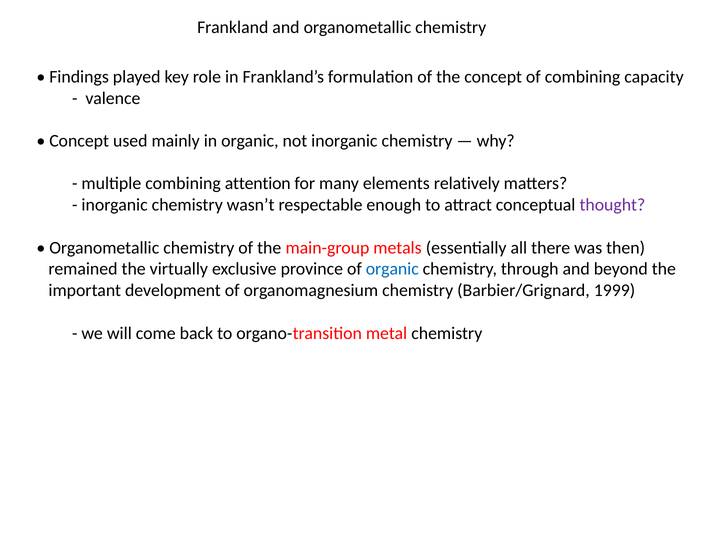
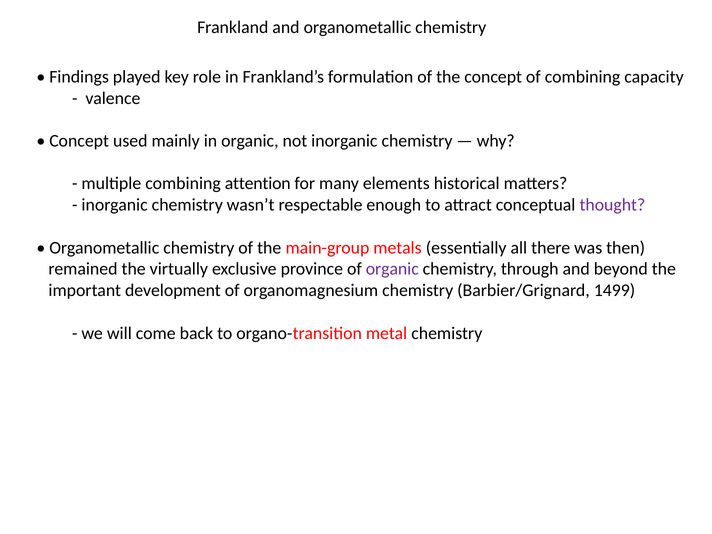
relatively: relatively -> historical
organic at (392, 269) colour: blue -> purple
1999: 1999 -> 1499
